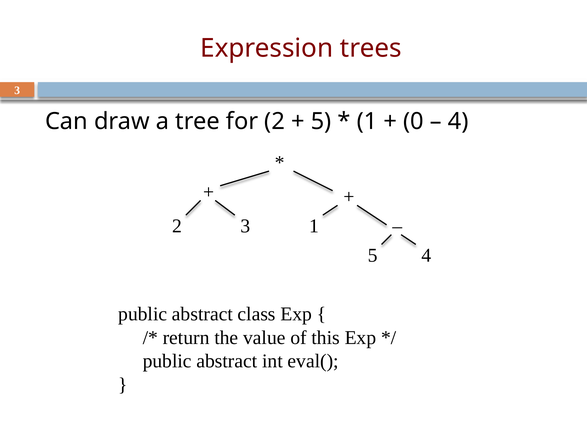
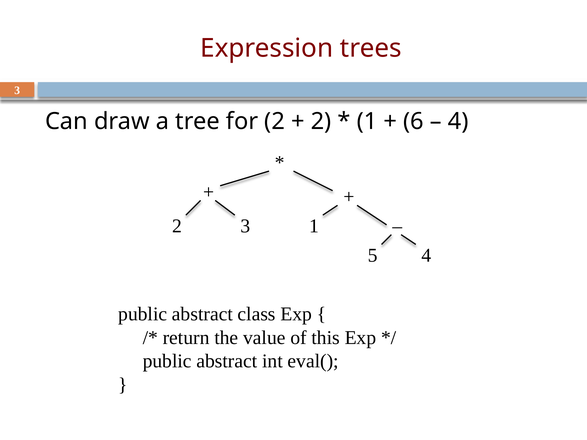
5 at (321, 121): 5 -> 2
0: 0 -> 6
